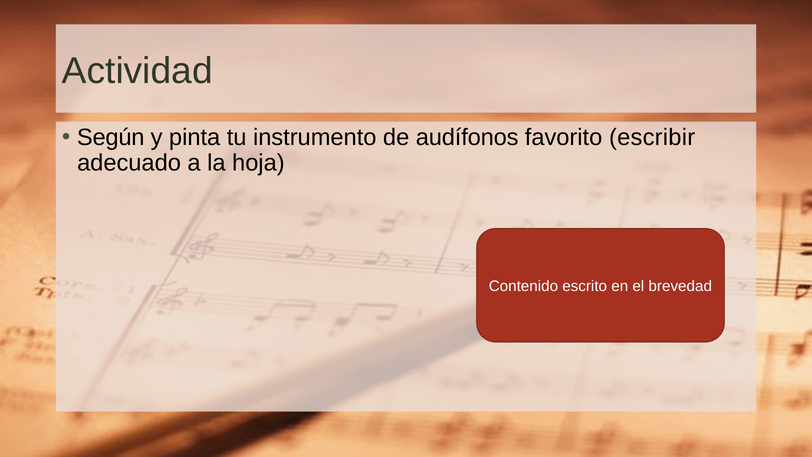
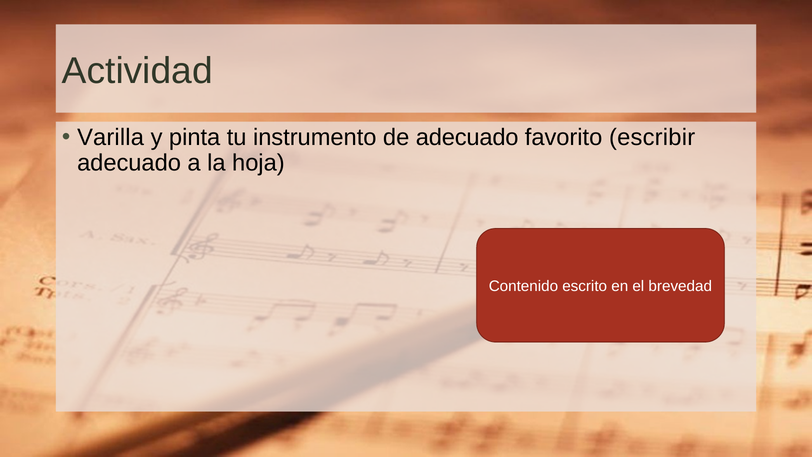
Según: Según -> Varilla
de audífonos: audífonos -> adecuado
